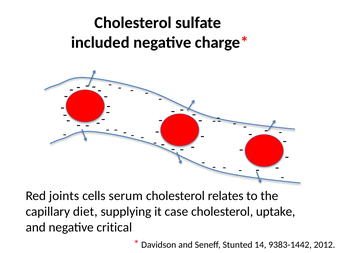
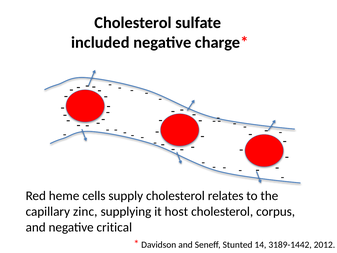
joints: joints -> heme
serum: serum -> supply
diet: diet -> zinc
case: case -> host
uptake: uptake -> corpus
9383-1442: 9383-1442 -> 3189-1442
